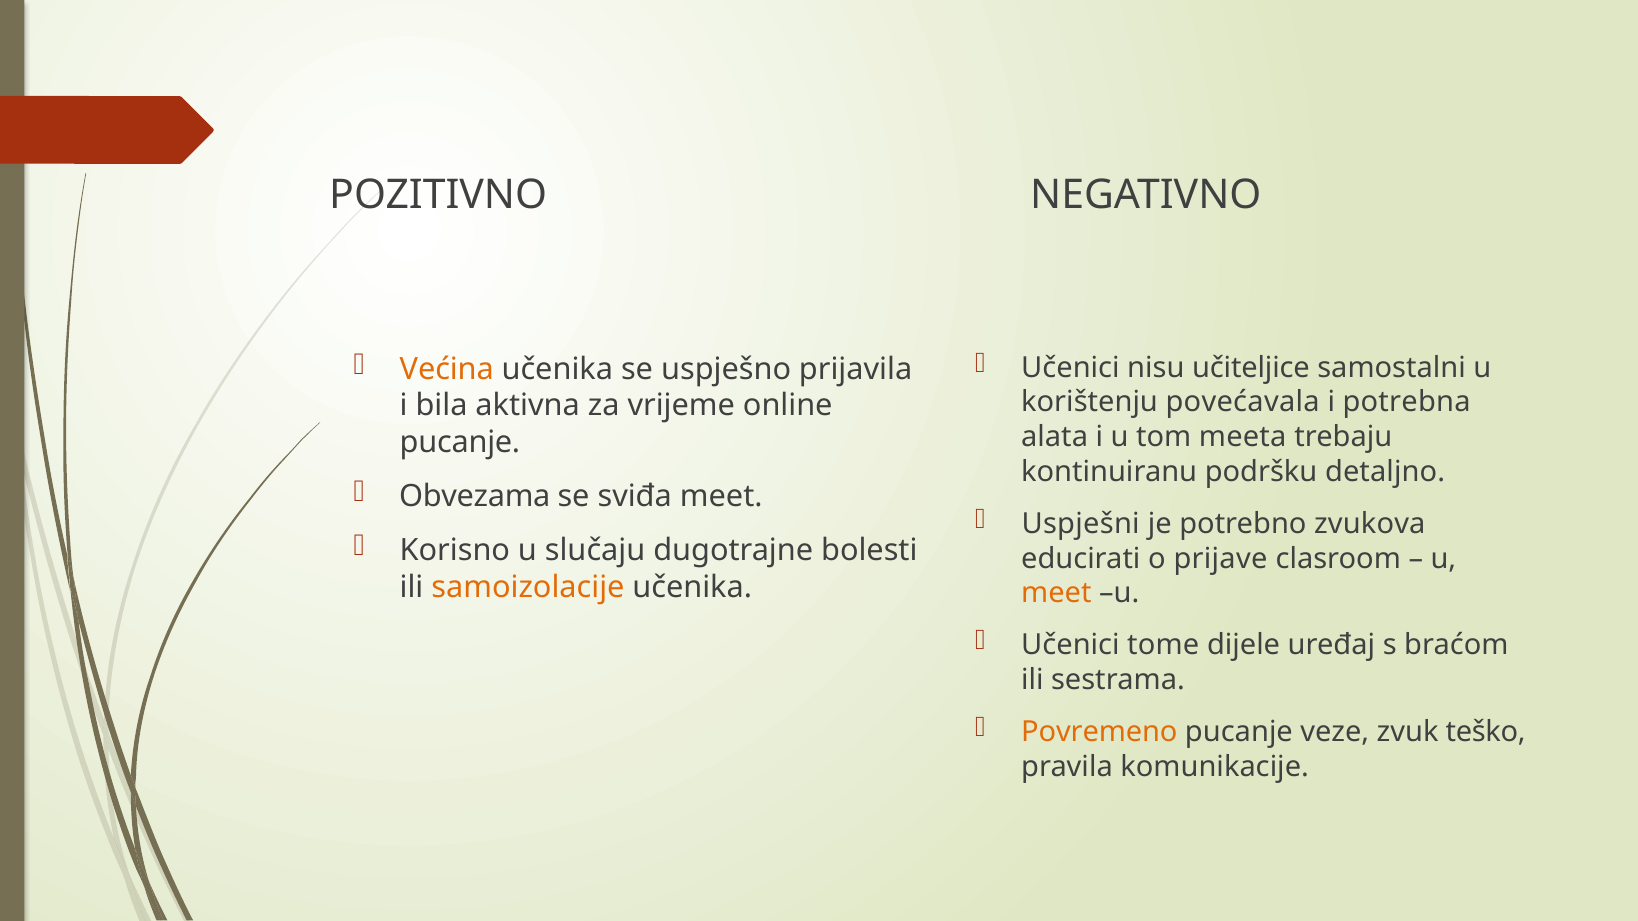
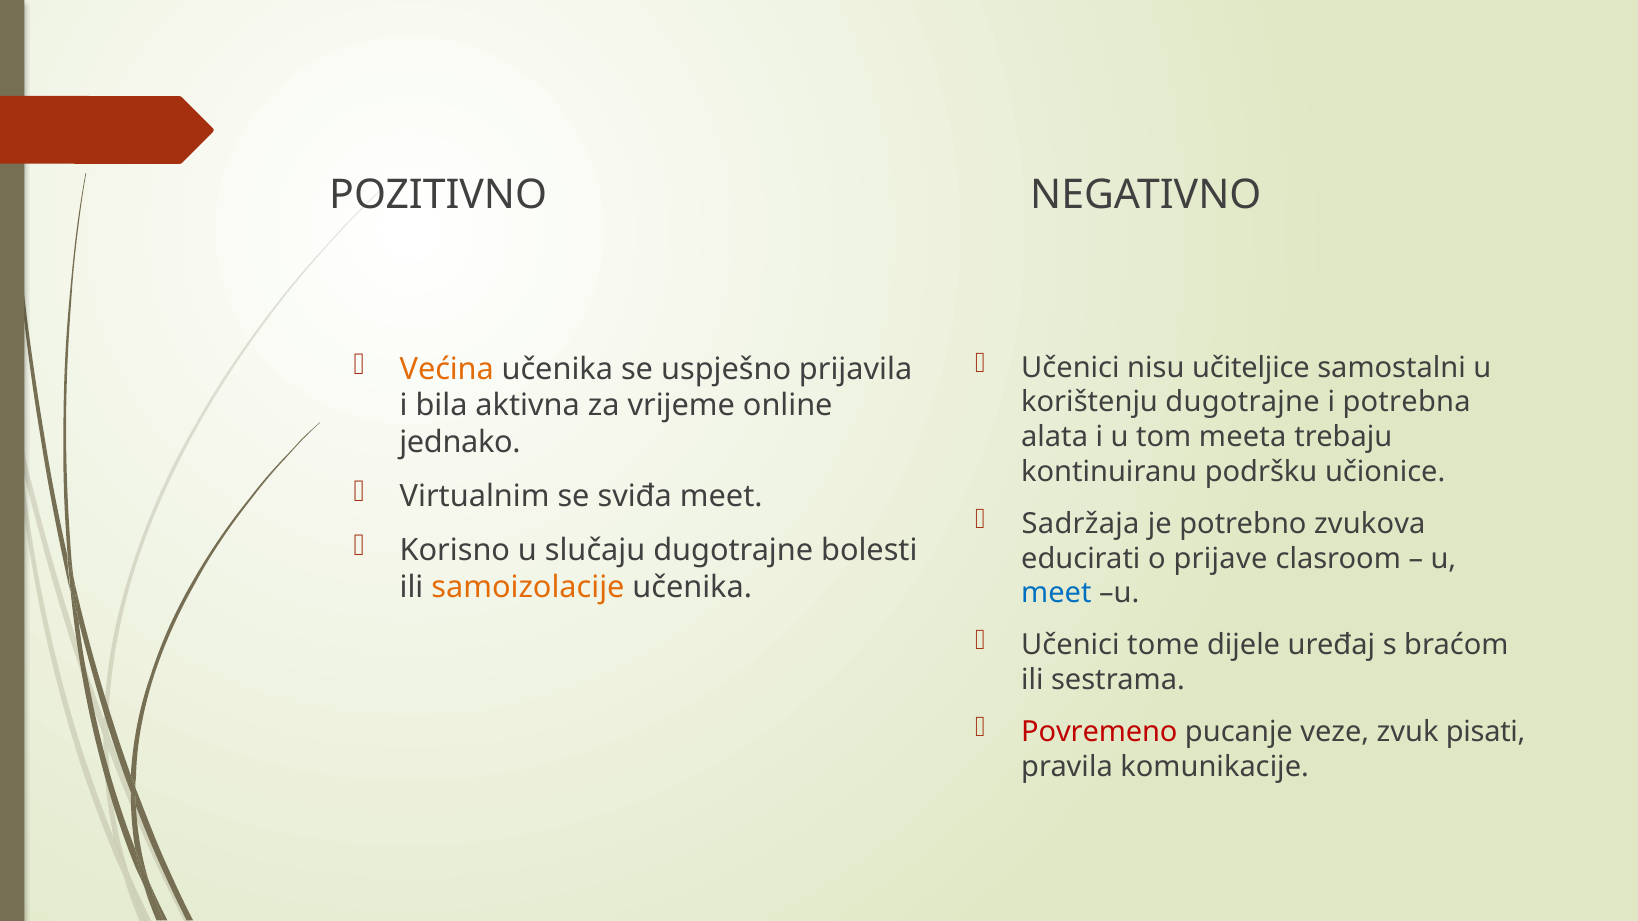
korištenju povećavala: povećavala -> dugotrajne
pucanje at (460, 443): pucanje -> jednako
detaljno: detaljno -> učionice
Obvezama: Obvezama -> Virtualnim
Uspješni: Uspješni -> Sadržaja
meet at (1056, 594) colour: orange -> blue
Povremeno colour: orange -> red
teško: teško -> pisati
